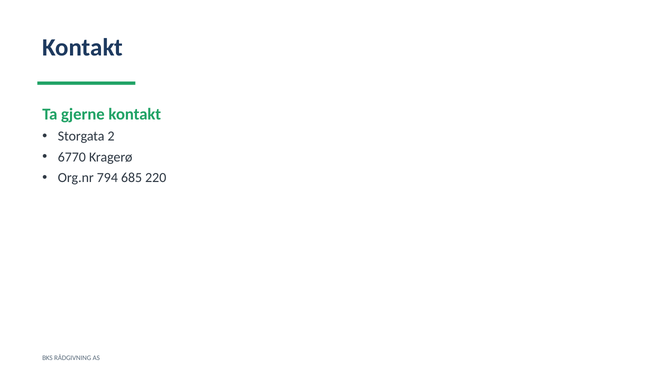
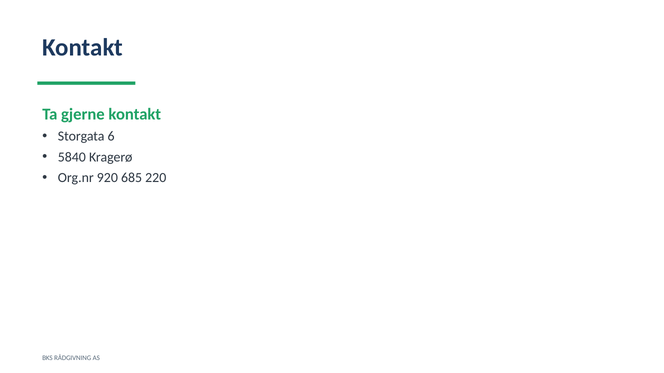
2: 2 -> 6
6770: 6770 -> 5840
794: 794 -> 920
